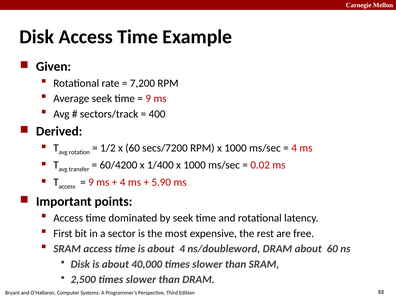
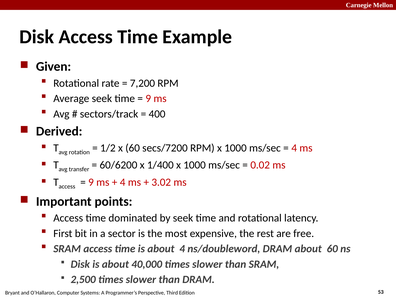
60/4200: 60/4200 -> 60/6200
5.90: 5.90 -> 3.02
